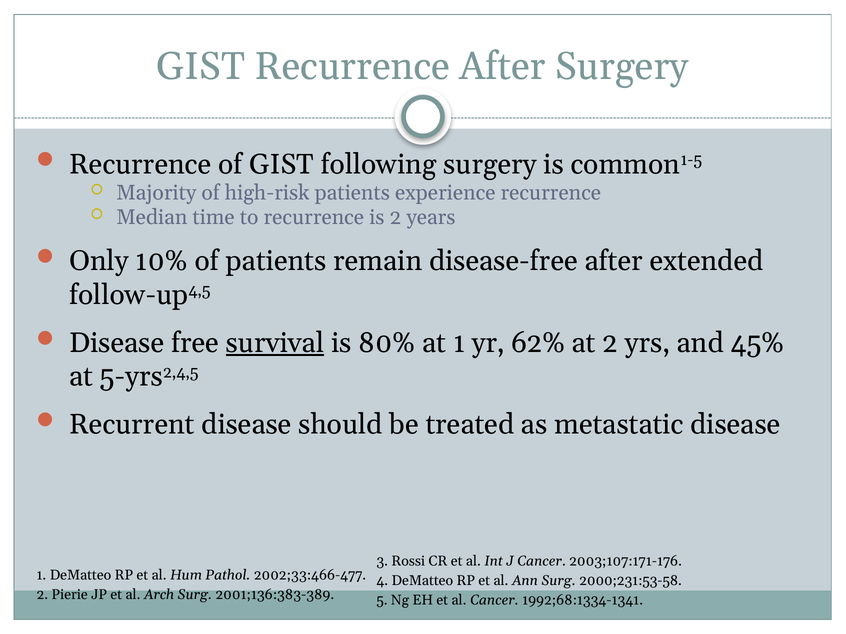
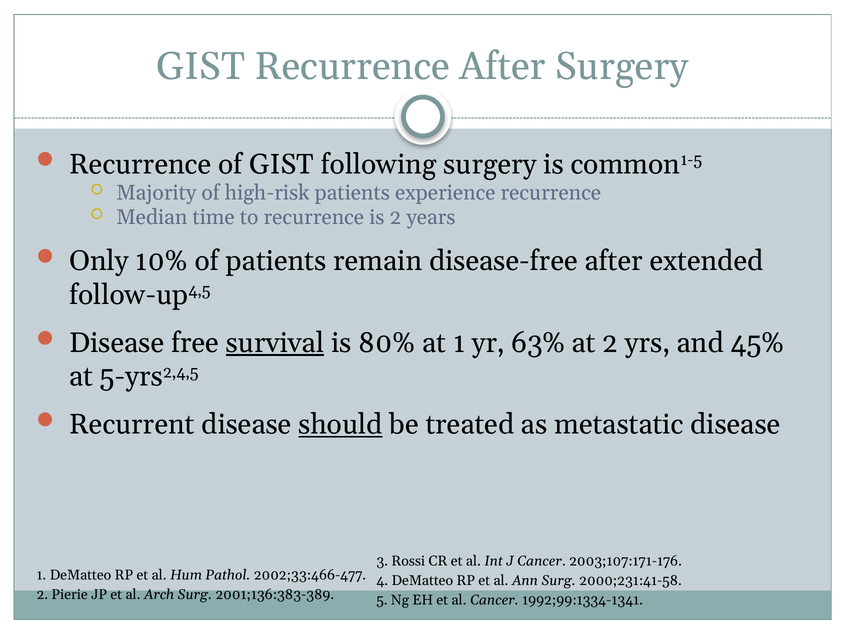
62%: 62% -> 63%
should underline: none -> present
2000;231:53-58: 2000;231:53-58 -> 2000;231:41-58
1992;68:1334-1341: 1992;68:1334-1341 -> 1992;99:1334-1341
